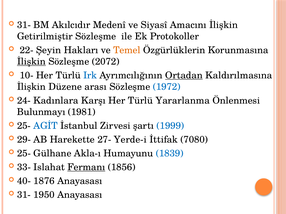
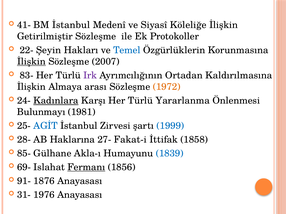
31- at (24, 25): 31- -> 41-
BM Akılcıdır: Akılcıdır -> İstanbul
Amacını: Amacını -> Köleliğe
Temel colour: orange -> blue
2072: 2072 -> 2007
10-: 10- -> 83-
Irk colour: blue -> purple
Ortadan underline: present -> none
Düzene: Düzene -> Almaya
1972 colour: blue -> orange
Kadınlara underline: none -> present
29-: 29- -> 28-
Harekette: Harekette -> Haklarına
Yerde-i: Yerde-i -> Fakat-i
7080: 7080 -> 1858
25- at (24, 154): 25- -> 85-
33-: 33- -> 69-
40-: 40- -> 91-
1950: 1950 -> 1976
